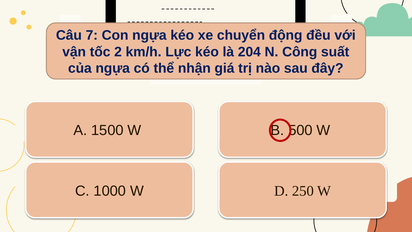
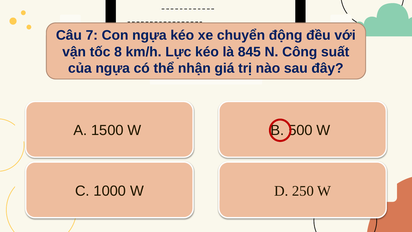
2: 2 -> 8
204: 204 -> 845
